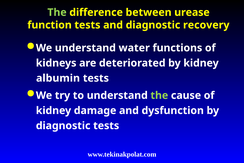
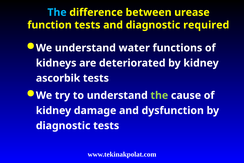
The at (57, 12) colour: light green -> light blue
recovery: recovery -> required
albumin: albumin -> ascorbik
